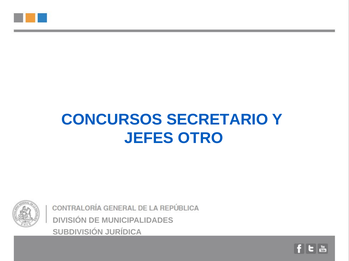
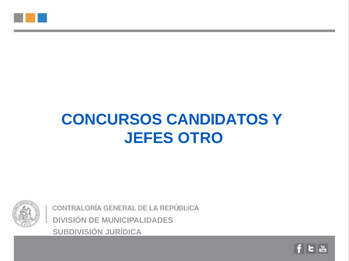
SECRETARIO: SECRETARIO -> CANDIDATOS
